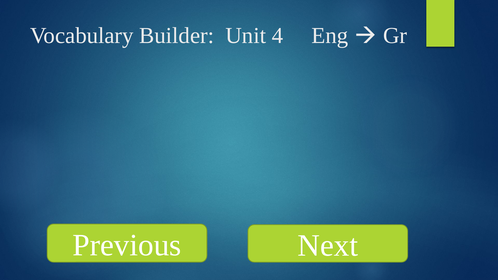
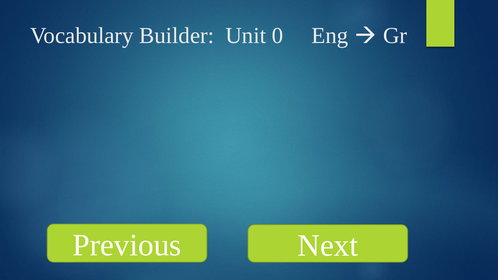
4: 4 -> 0
